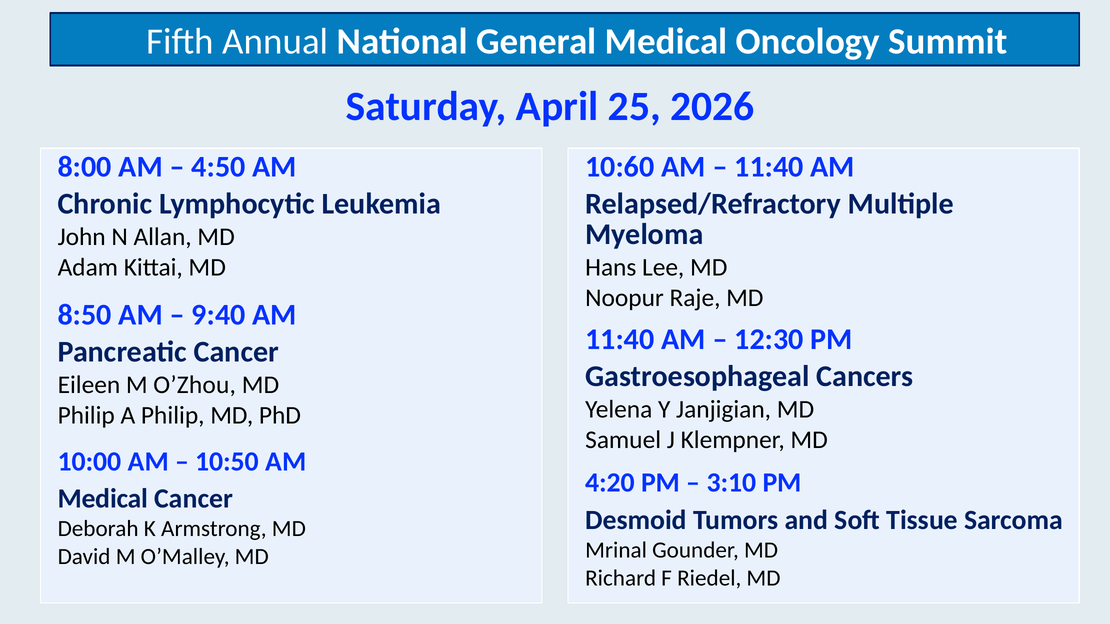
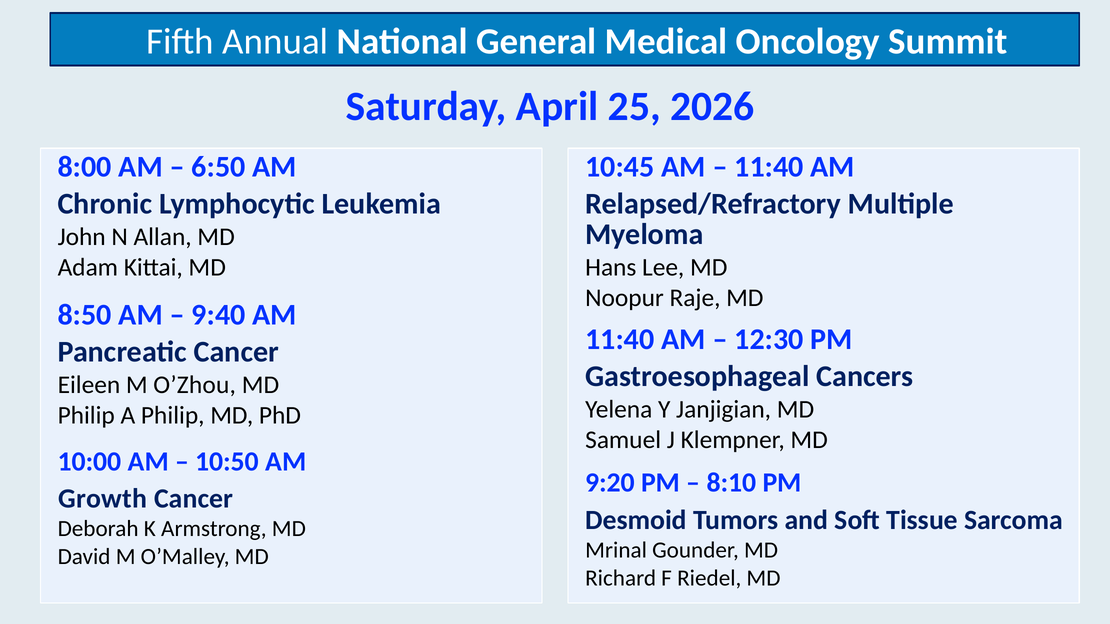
4:50: 4:50 -> 6:50
10:60: 10:60 -> 10:45
4:20: 4:20 -> 9:20
3:10: 3:10 -> 8:10
Medical at (103, 499): Medical -> Growth
